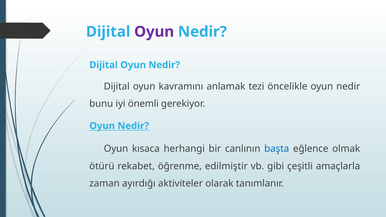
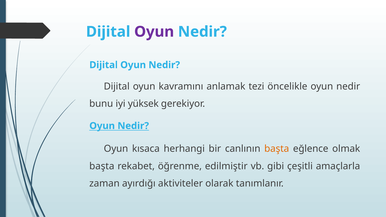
önemli: önemli -> yüksek
başta at (277, 149) colour: blue -> orange
ötürü at (102, 166): ötürü -> başta
